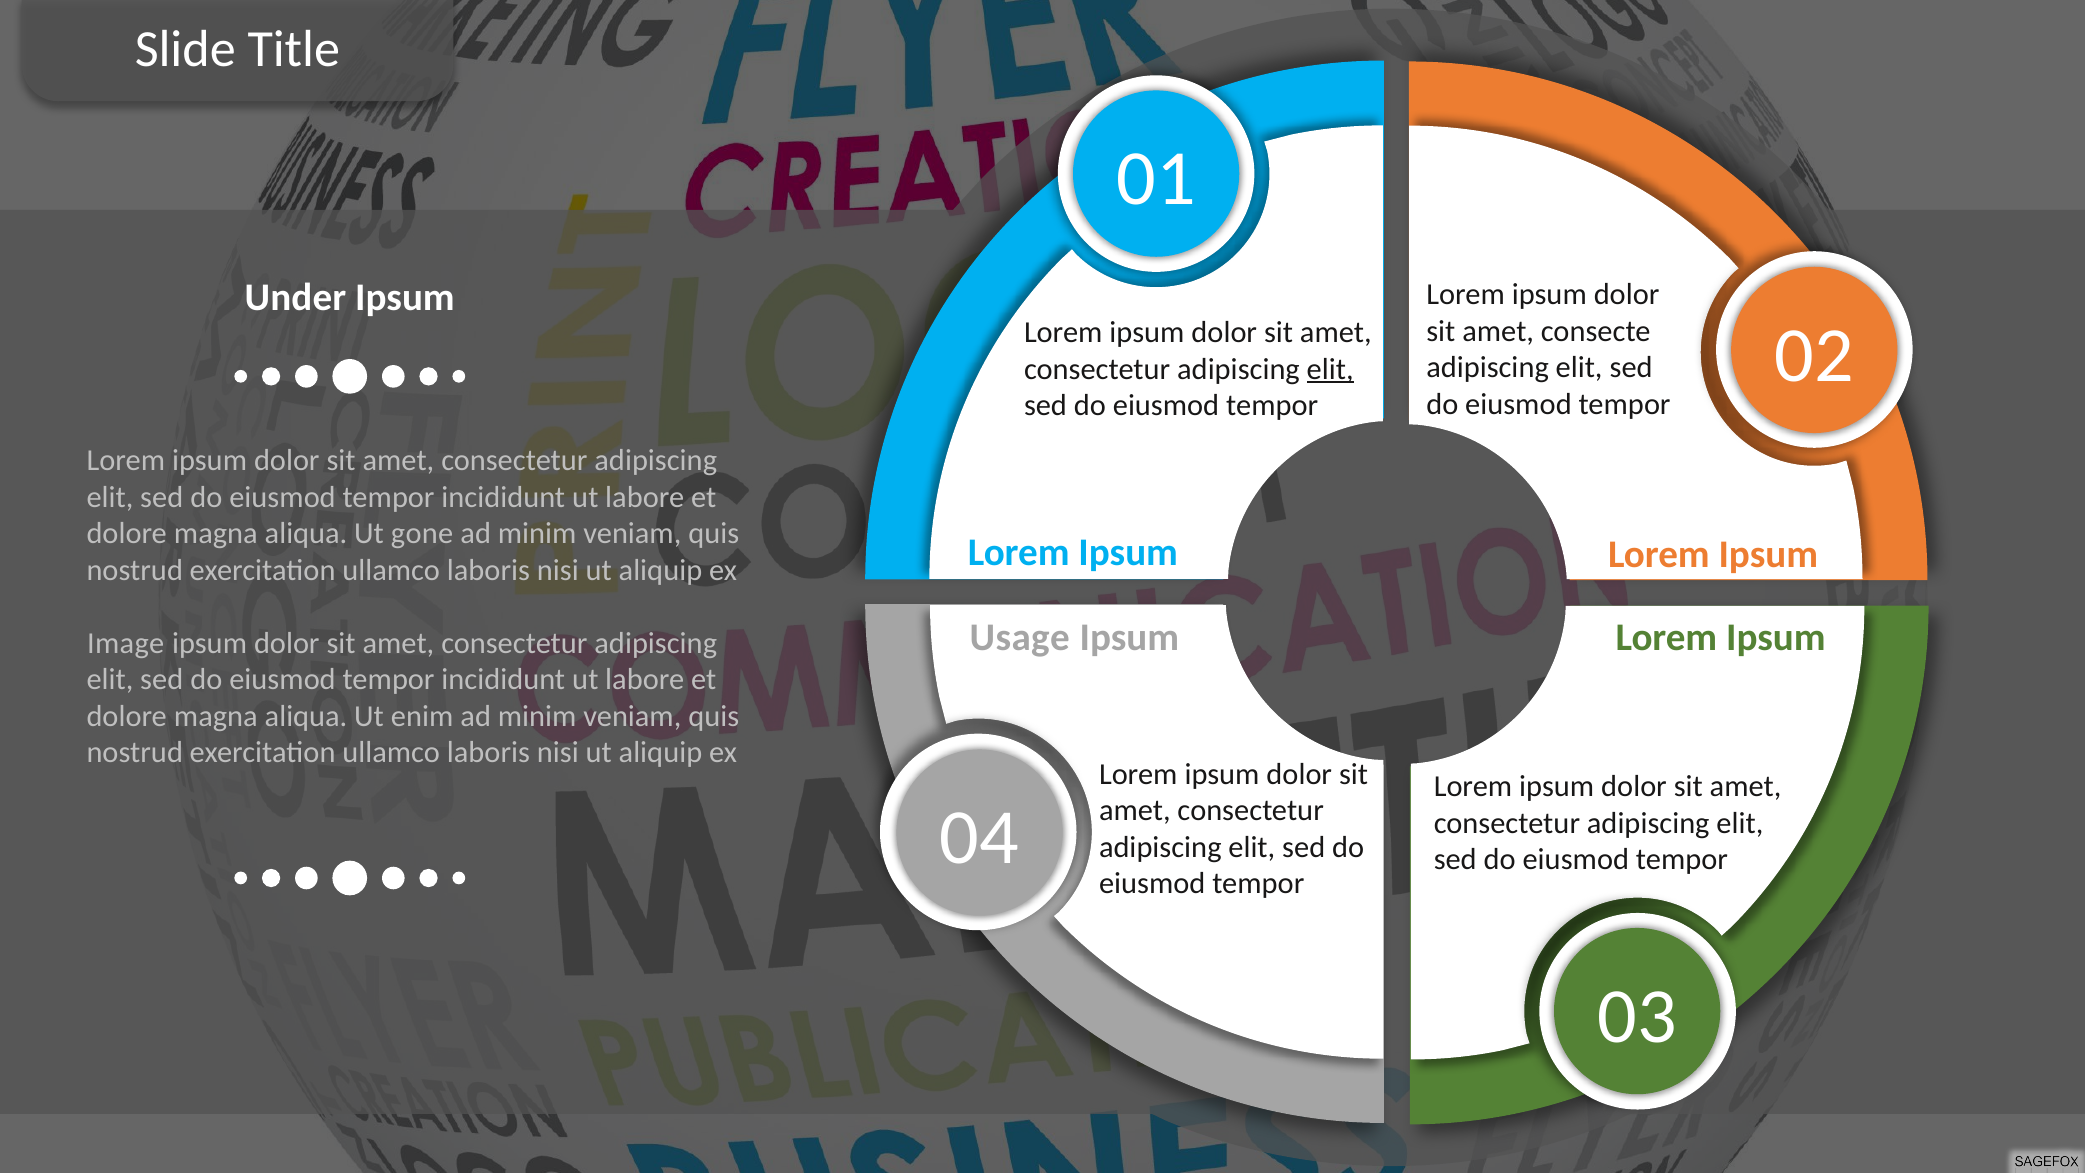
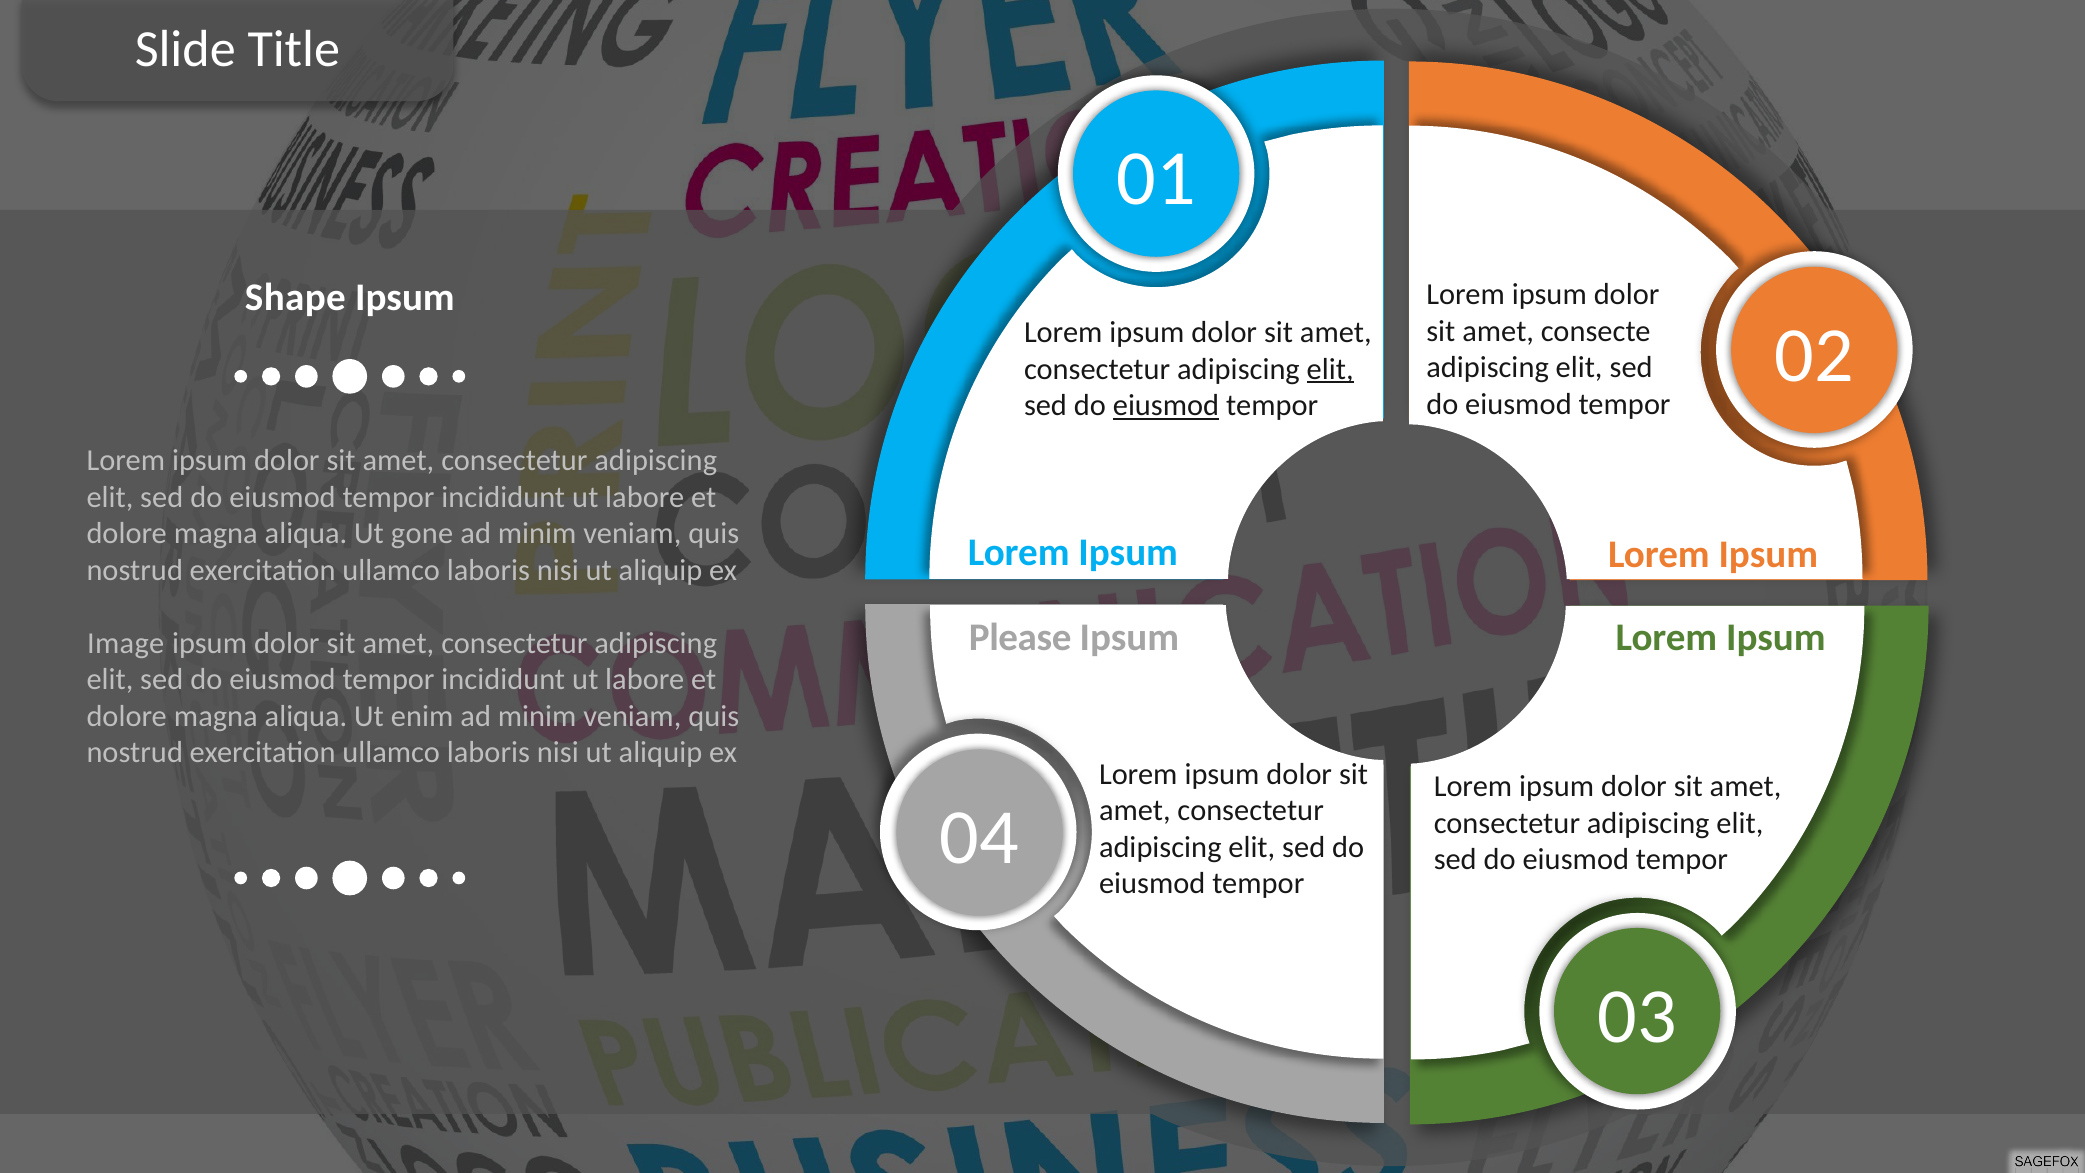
Under: Under -> Shape
eiusmod at (1166, 405) underline: none -> present
Usage: Usage -> Please
